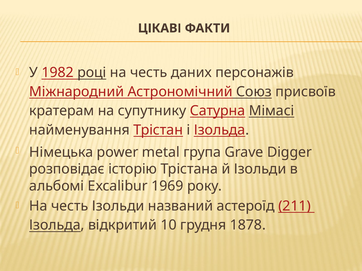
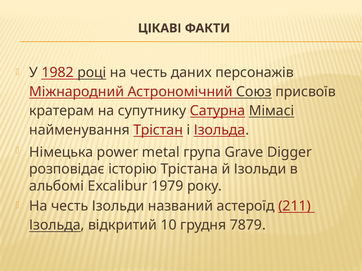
1969: 1969 -> 1979
1878: 1878 -> 7879
